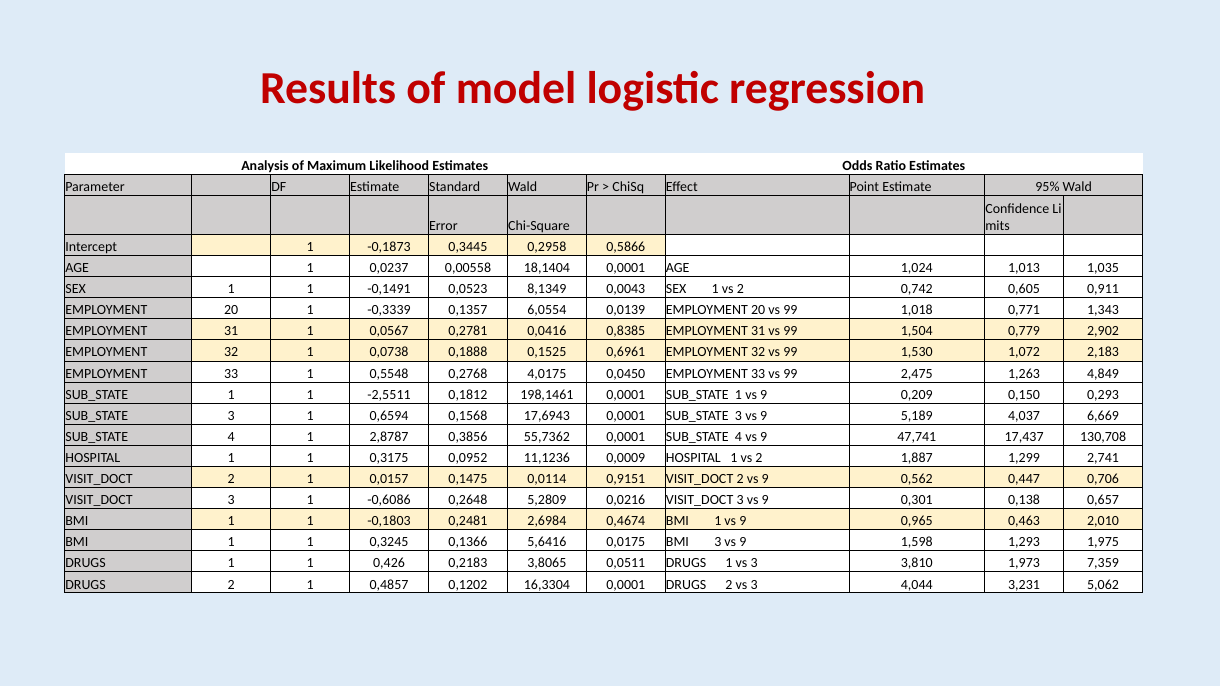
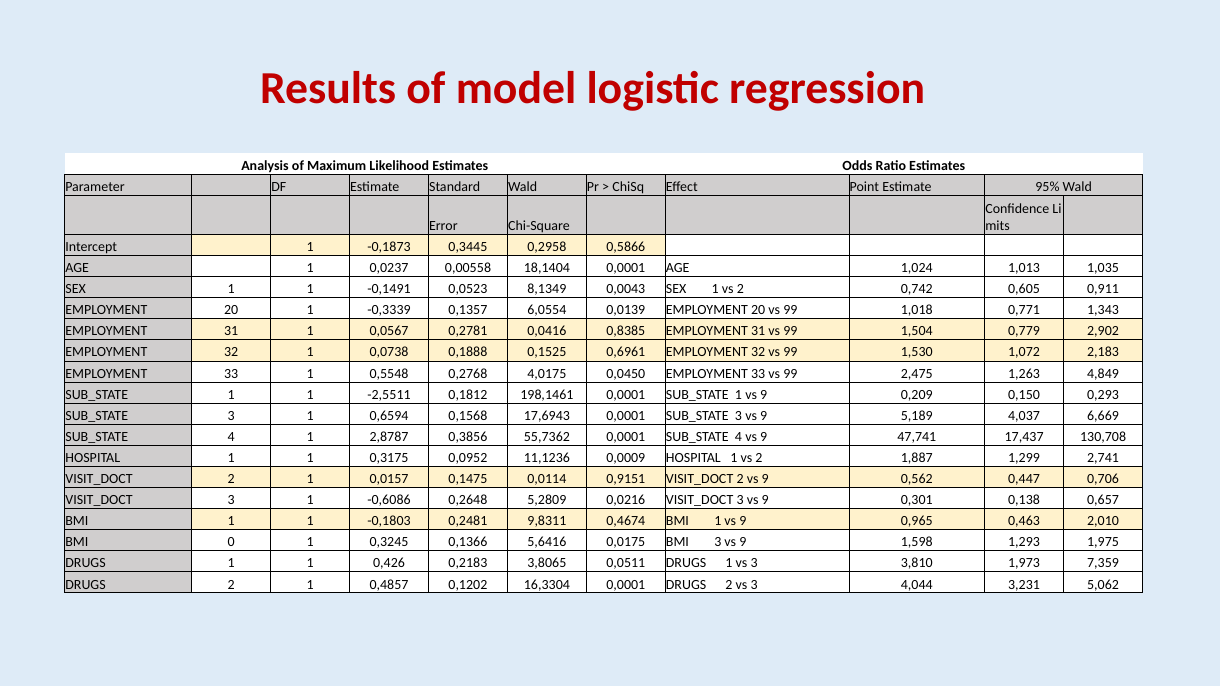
2,6984: 2,6984 -> 9,8311
1 at (231, 542): 1 -> 0
